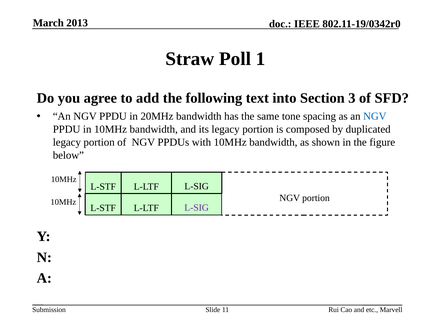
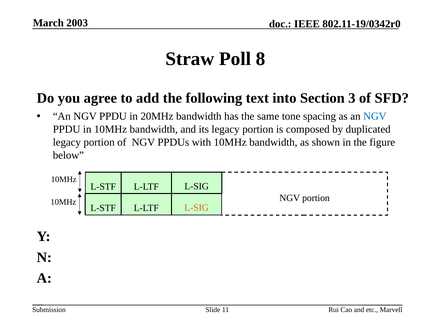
2013: 2013 -> 2003
1: 1 -> 8
L-SIG at (197, 208) colour: purple -> orange
